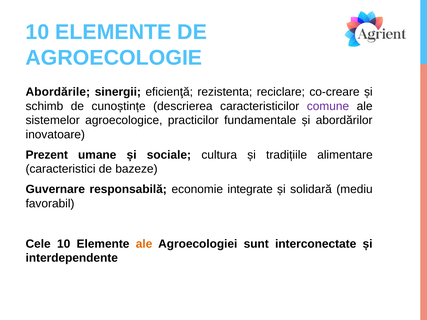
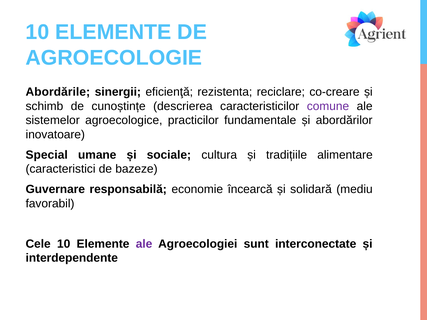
Prezent: Prezent -> Special
integrate: integrate -> încearcă
ale at (144, 244) colour: orange -> purple
